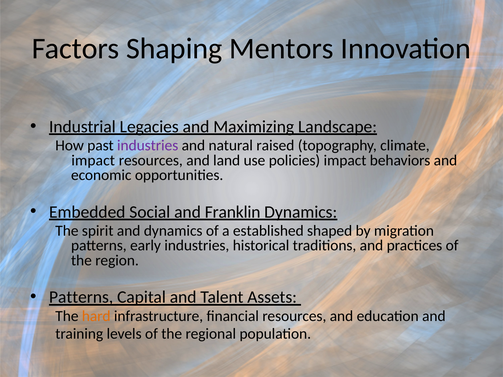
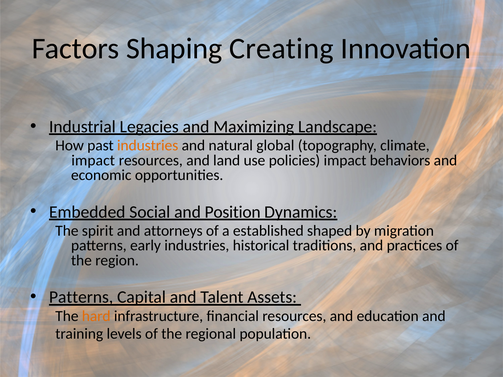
Mentors: Mentors -> Creating
industries at (148, 146) colour: purple -> orange
raised: raised -> global
Franklin: Franklin -> Position
and dynamics: dynamics -> attorneys
